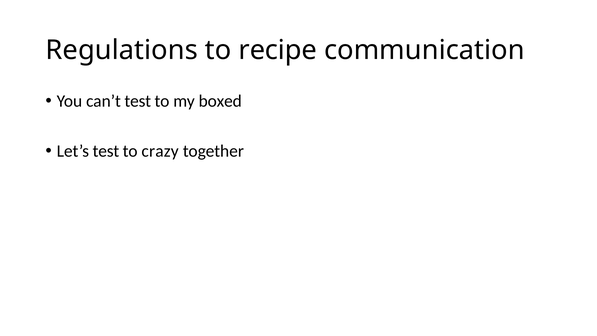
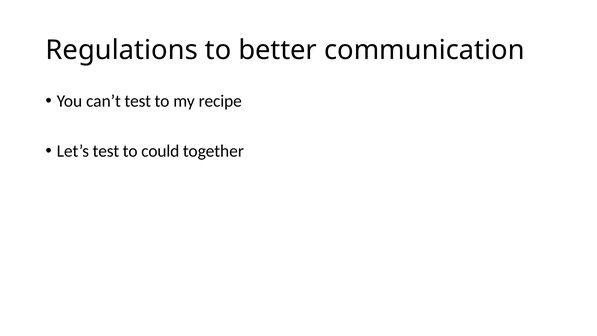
recipe: recipe -> better
boxed: boxed -> recipe
crazy: crazy -> could
